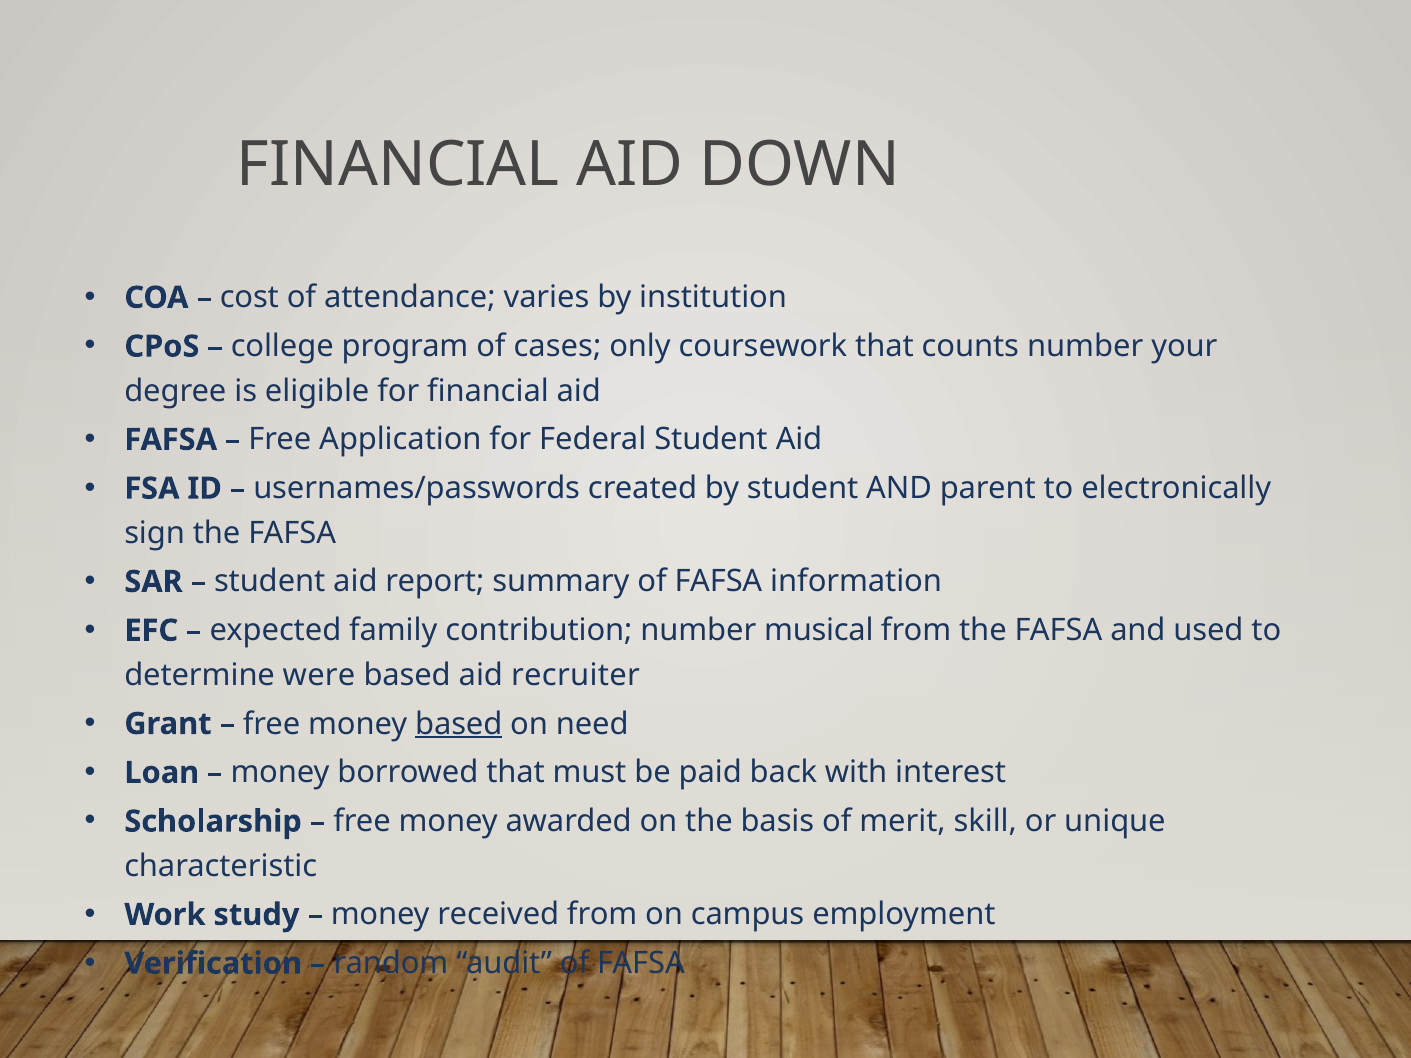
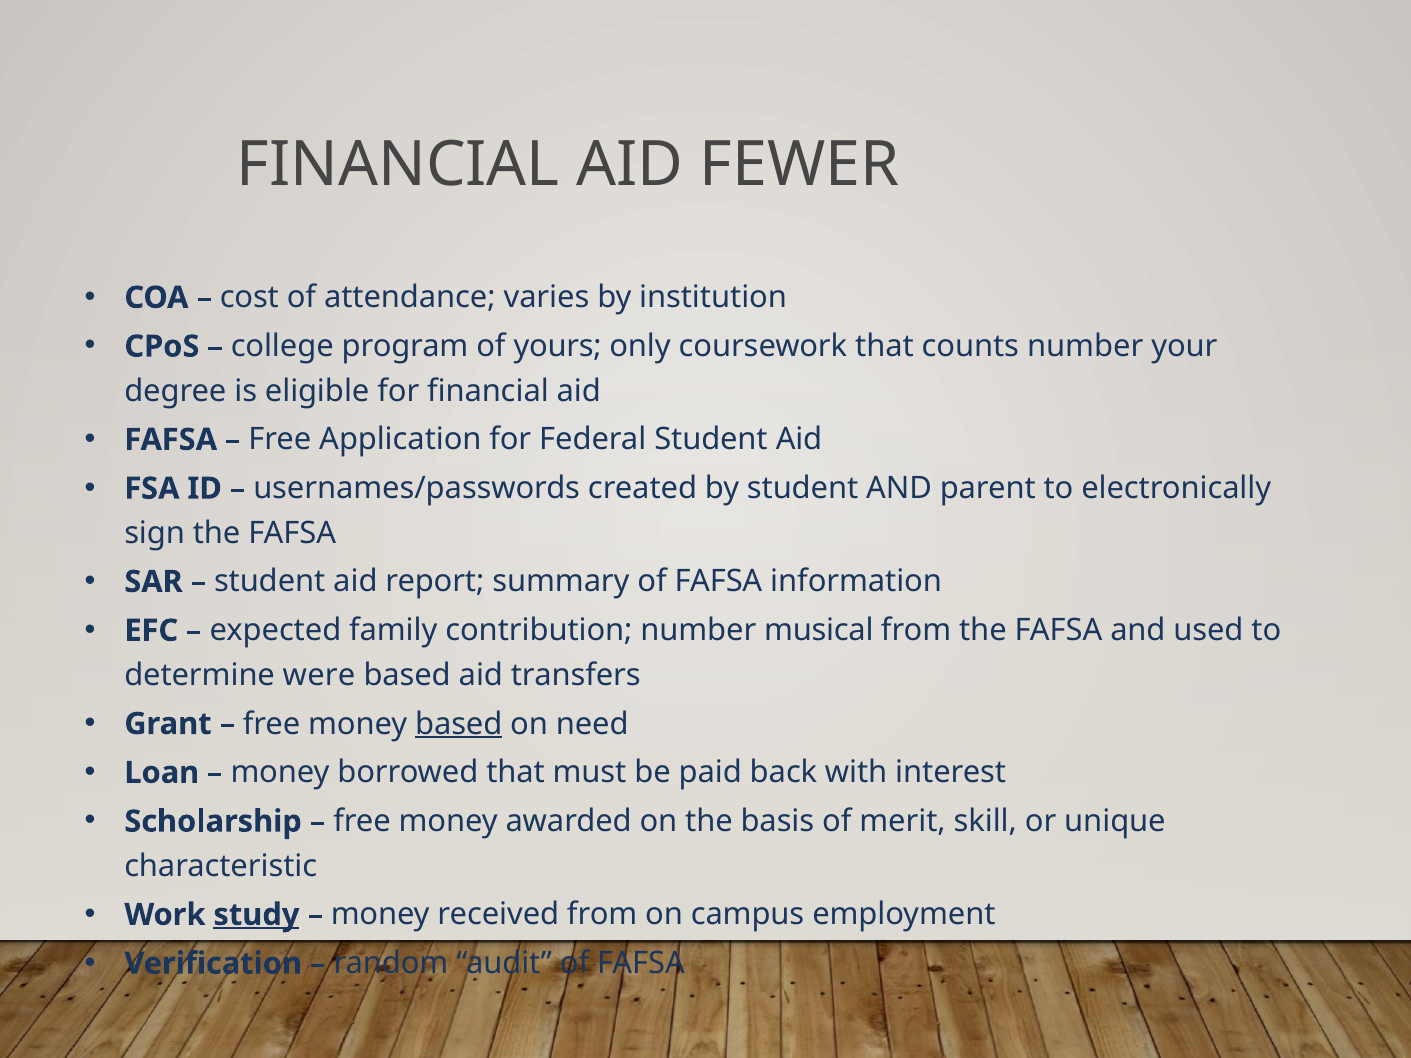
DOWN: DOWN -> FEWER
cases: cases -> yours
recruiter: recruiter -> transfers
study underline: none -> present
